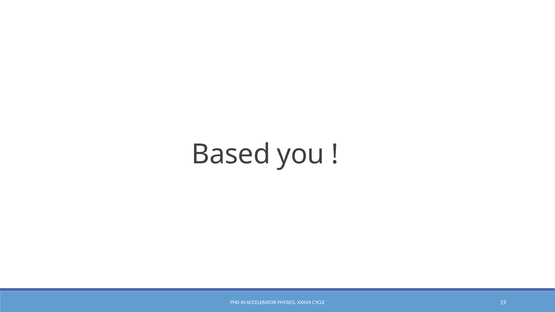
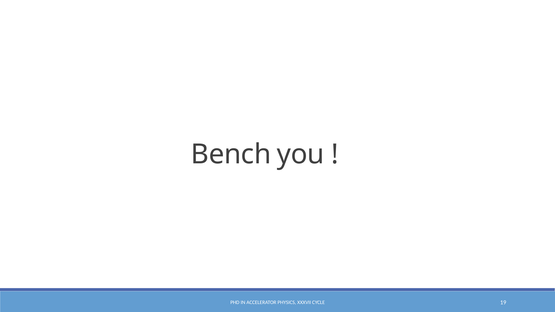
Based: Based -> Bench
